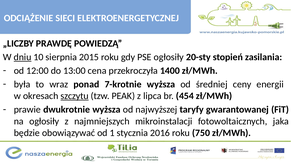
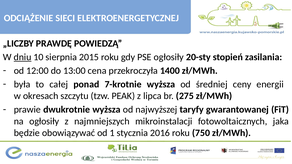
wraz: wraz -> całej
szczytu underline: present -> none
454: 454 -> 275
